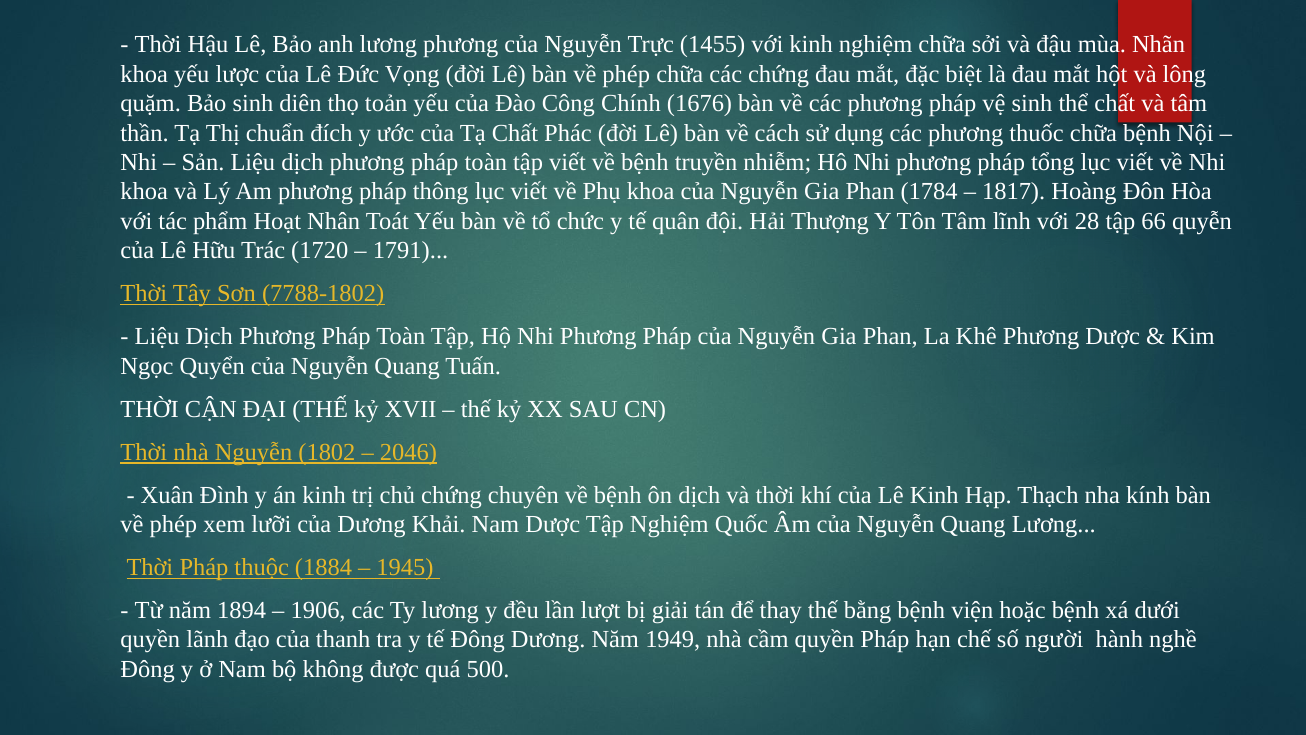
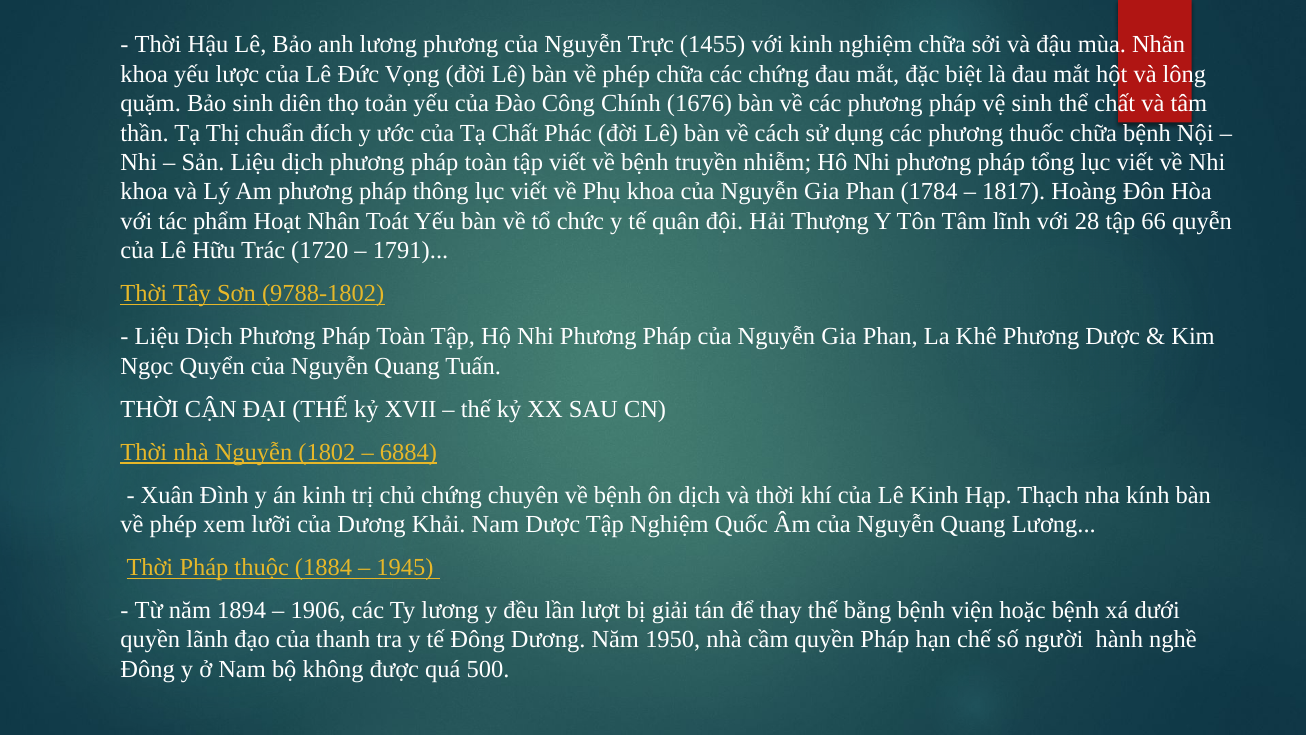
7788-1802: 7788-1802 -> 9788-1802
2046: 2046 -> 6884
1949: 1949 -> 1950
